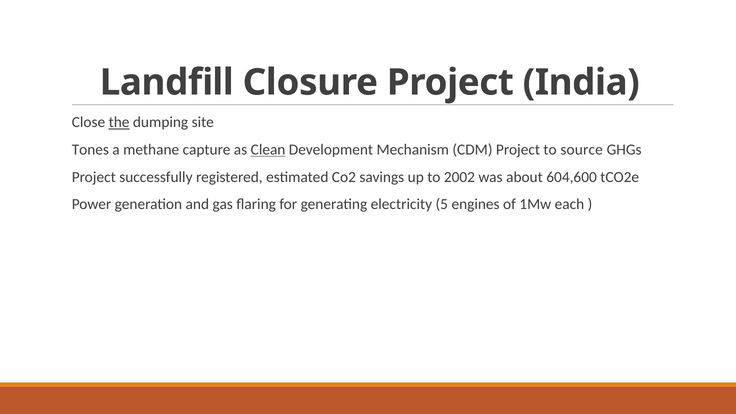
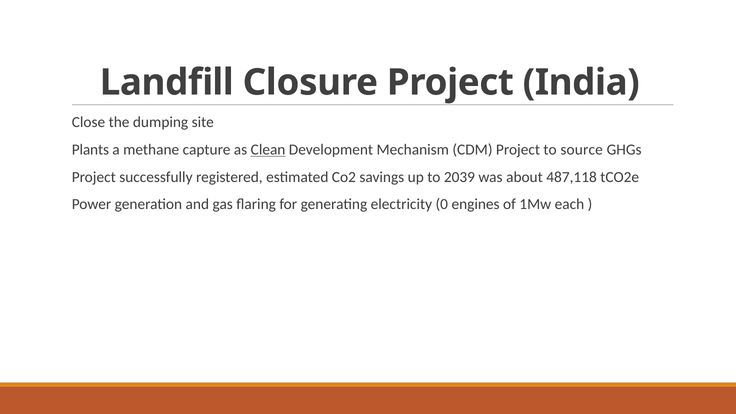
the underline: present -> none
Tones: Tones -> Plants
2002: 2002 -> 2039
604,600: 604,600 -> 487,118
5: 5 -> 0
